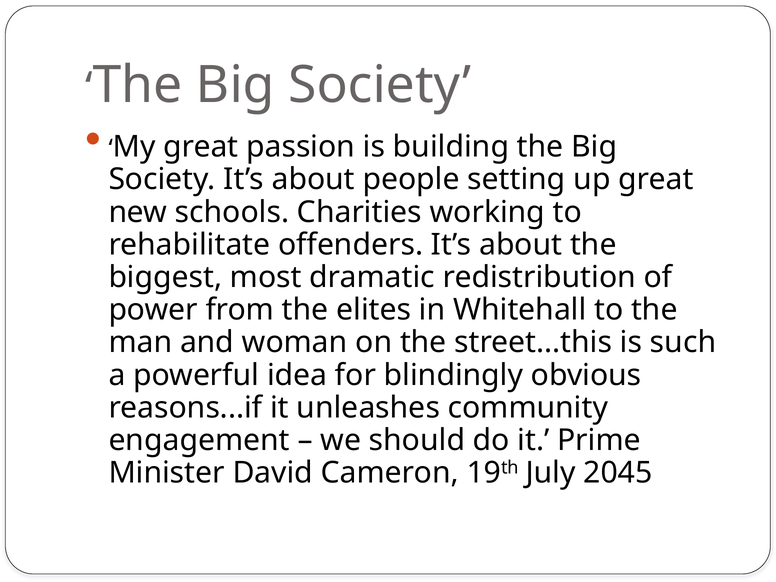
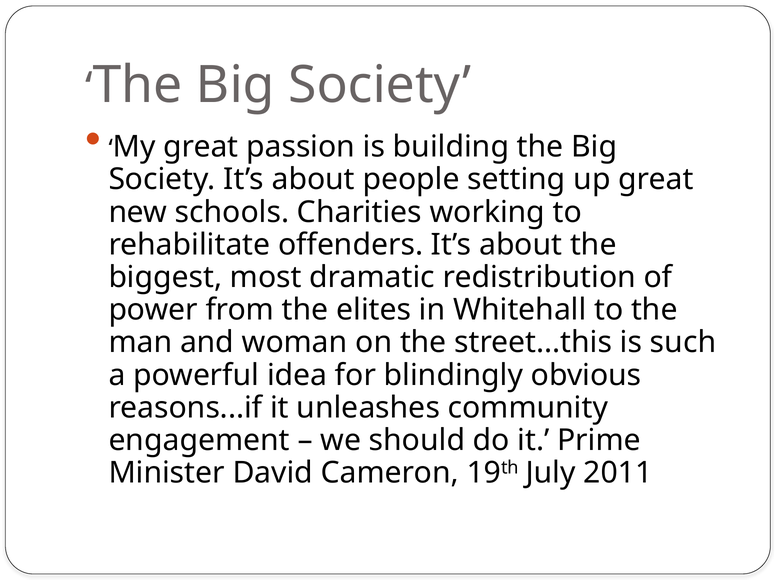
2045: 2045 -> 2011
